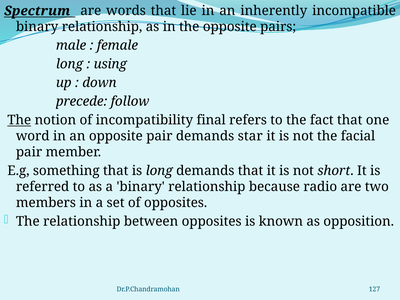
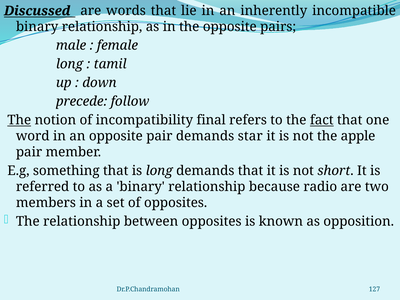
Spectrum: Spectrum -> Discussed
using: using -> tamil
fact underline: none -> present
facial: facial -> apple
